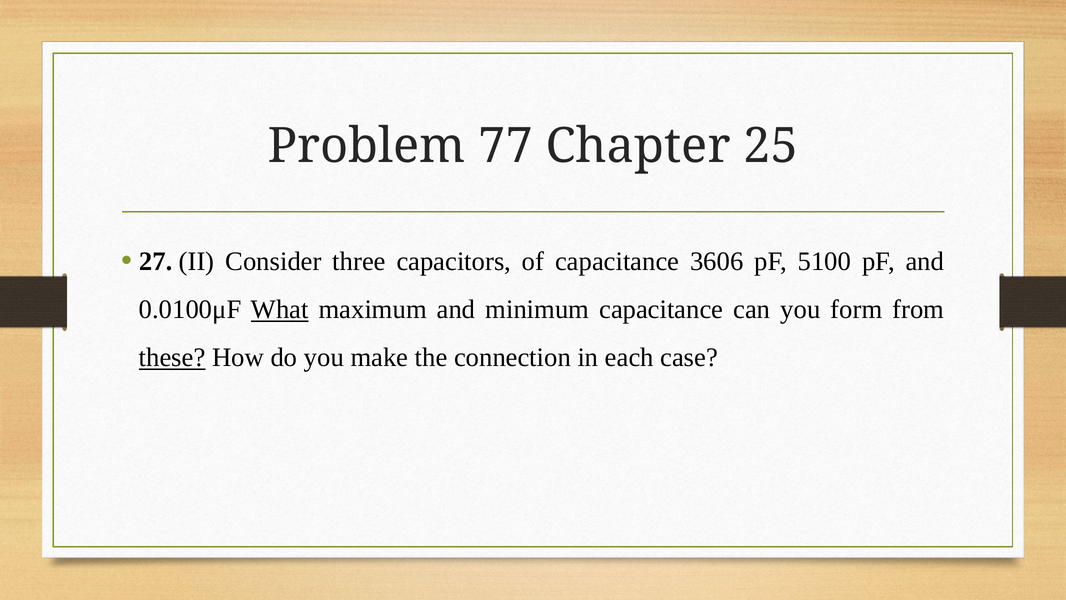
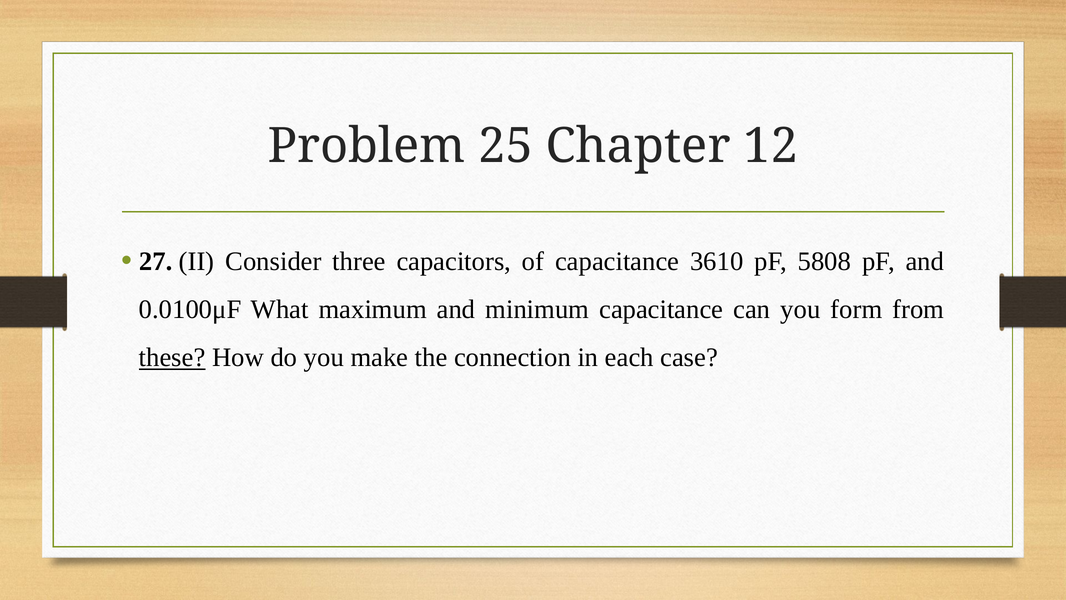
77: 77 -> 25
25: 25 -> 12
3606: 3606 -> 3610
5100: 5100 -> 5808
What underline: present -> none
